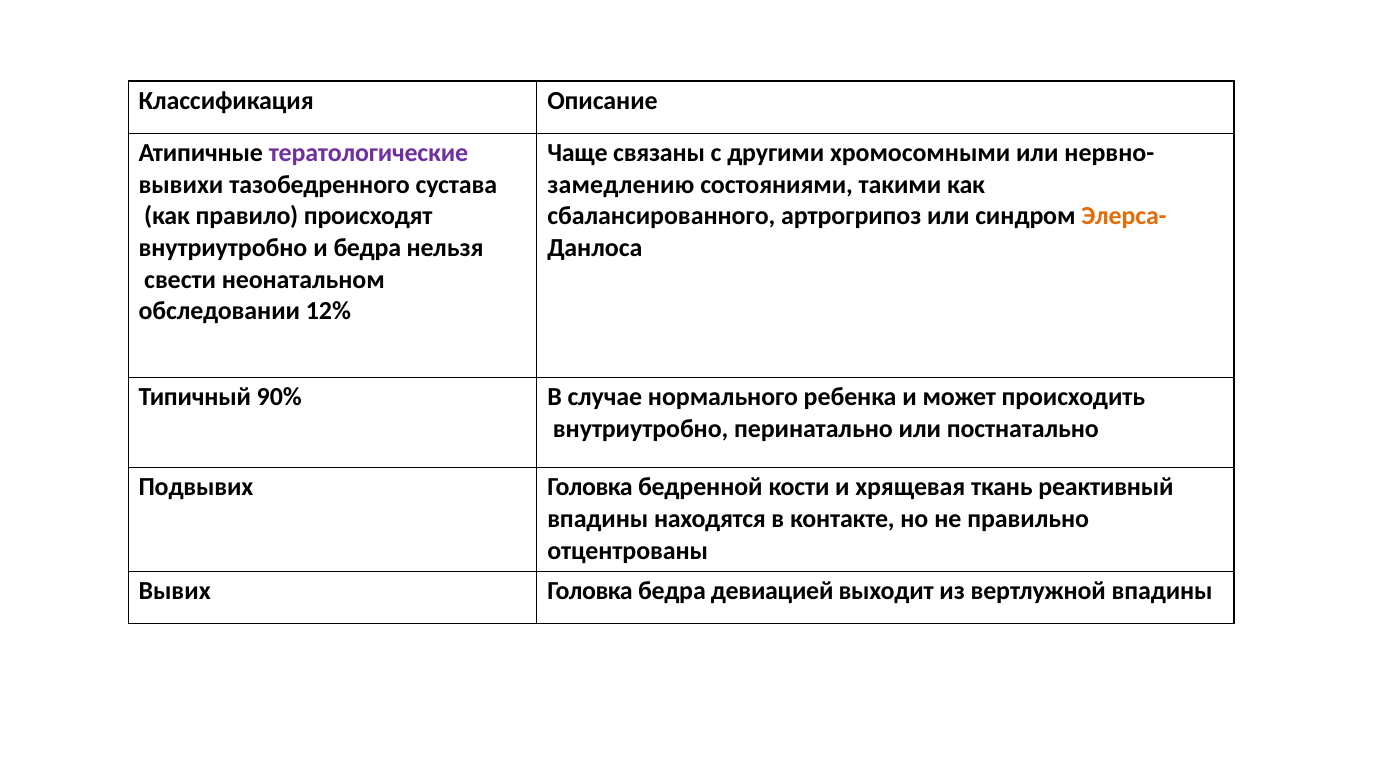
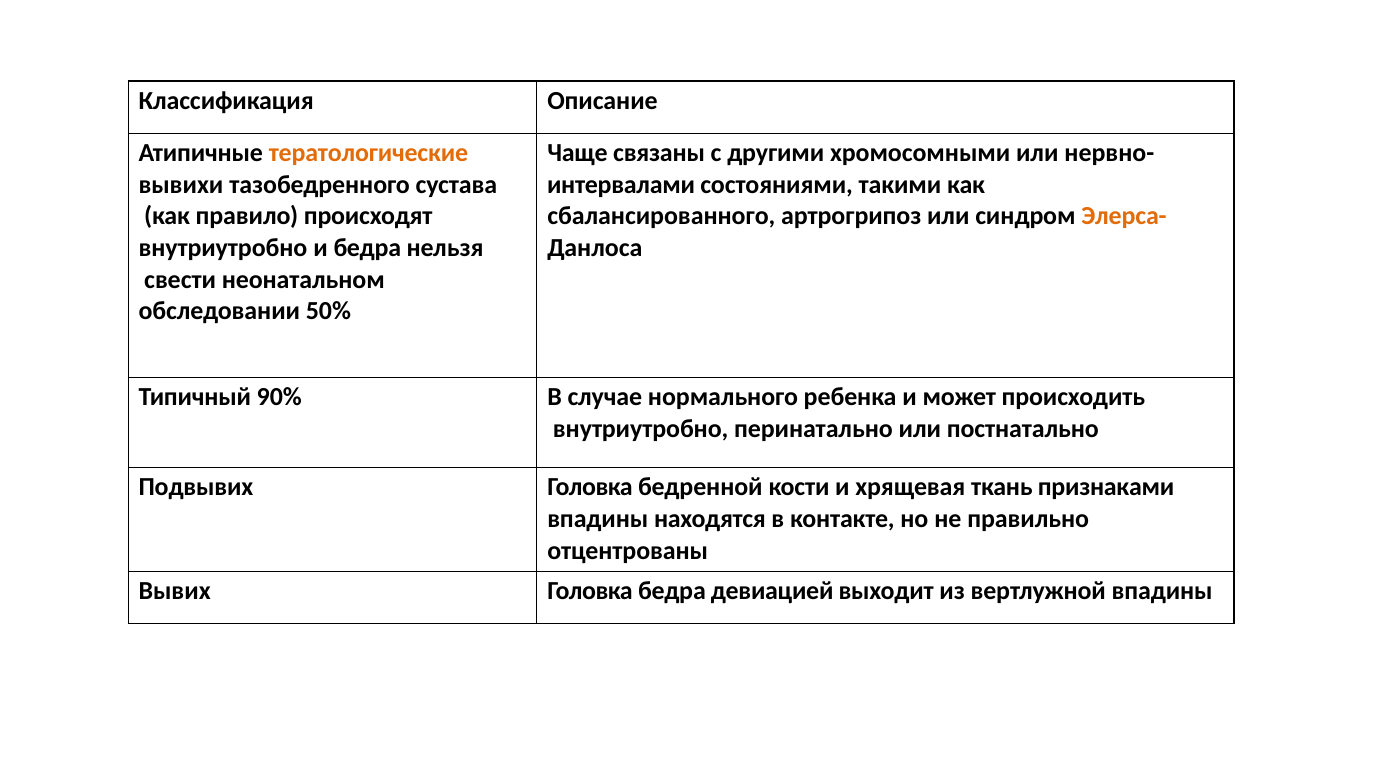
тератологические colour: purple -> orange
замедлению: замедлению -> интервалами
12%: 12% -> 50%
реактивный: реактивный -> признаками
